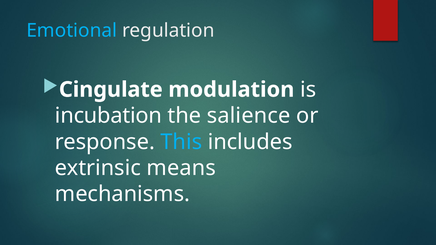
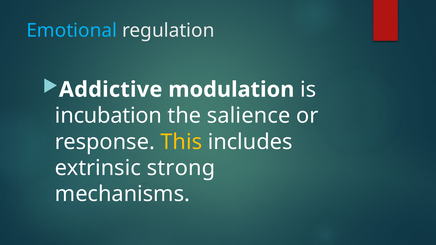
Cingulate: Cingulate -> Addictive
This colour: light blue -> yellow
means: means -> strong
